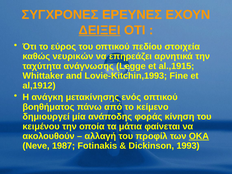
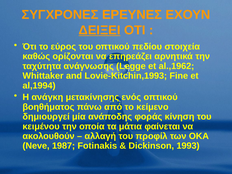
νευρικών: νευρικών -> ορίζονται
al.,1915: al.,1915 -> al.,1962
al,1912: al,1912 -> al,1994
ΟΚΑ underline: present -> none
